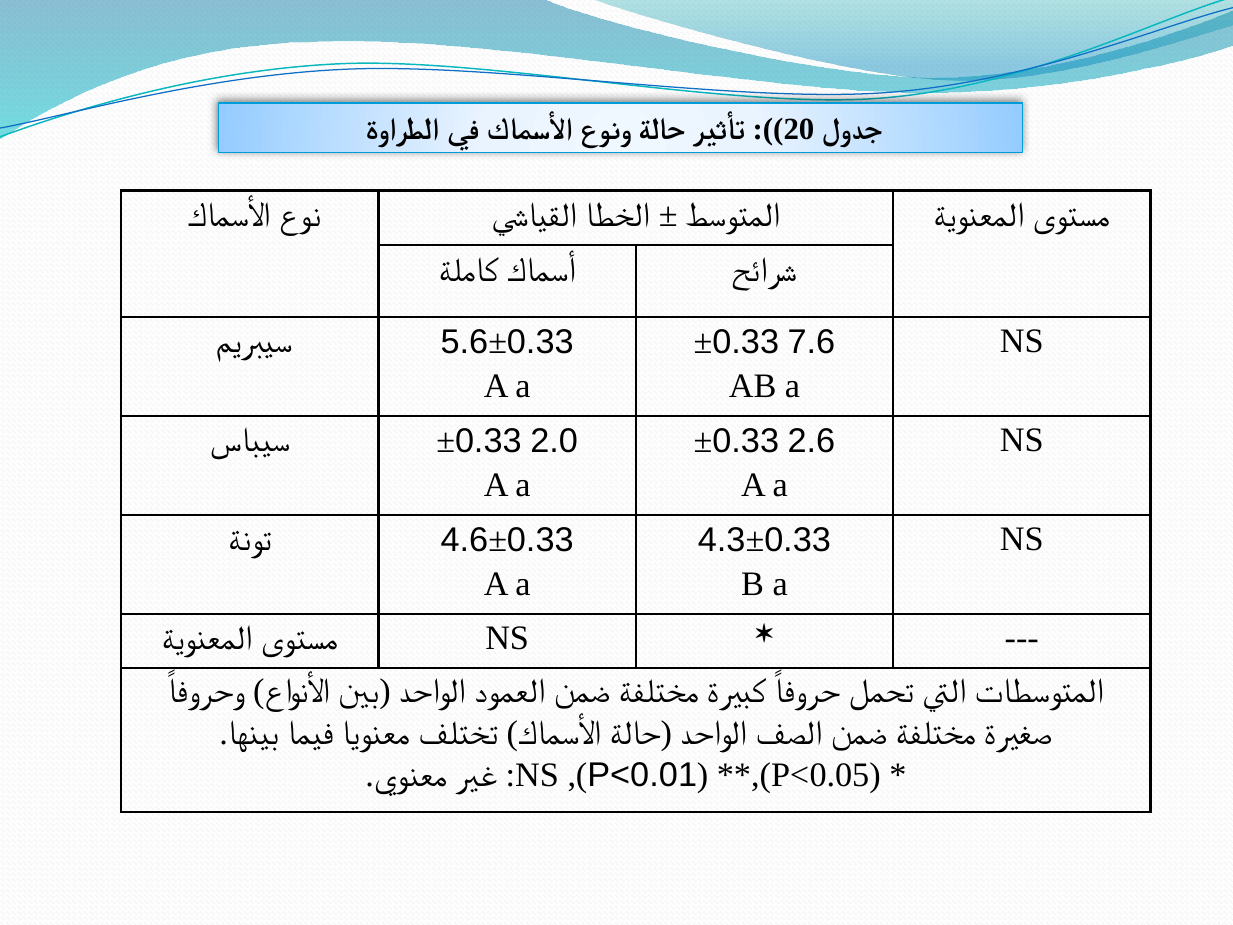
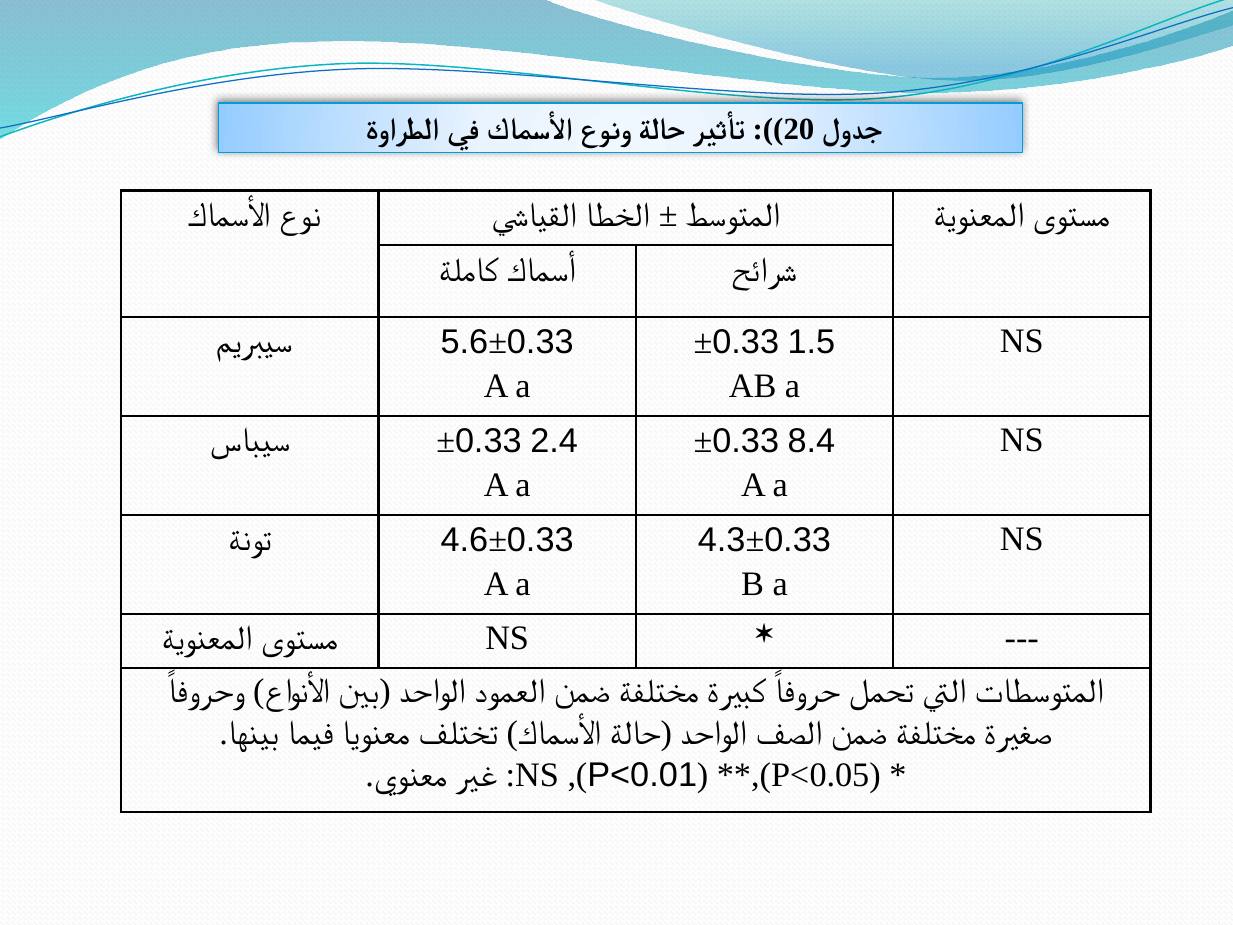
7.6: 7.6 -> 1.5
2.6: 2.6 -> 8.4
2.0: 2.0 -> 2.4
